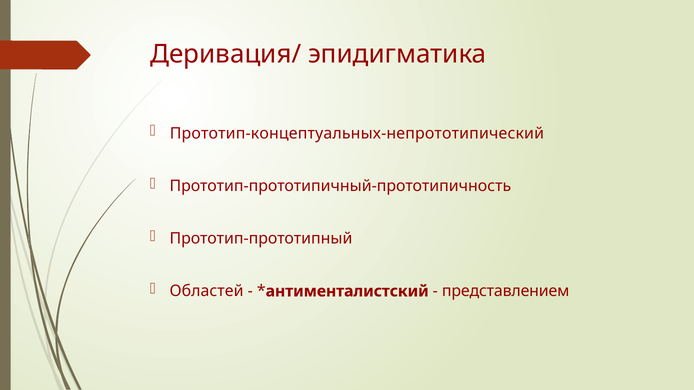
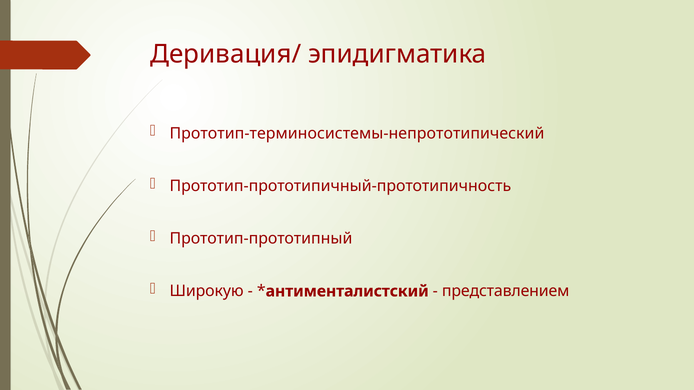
Прототип-концептуальных-непрототипический: Прототип-концептуальных-непрототипический -> Прототип-терминосистемы-непрототипический
Областей: Областей -> Широкую
